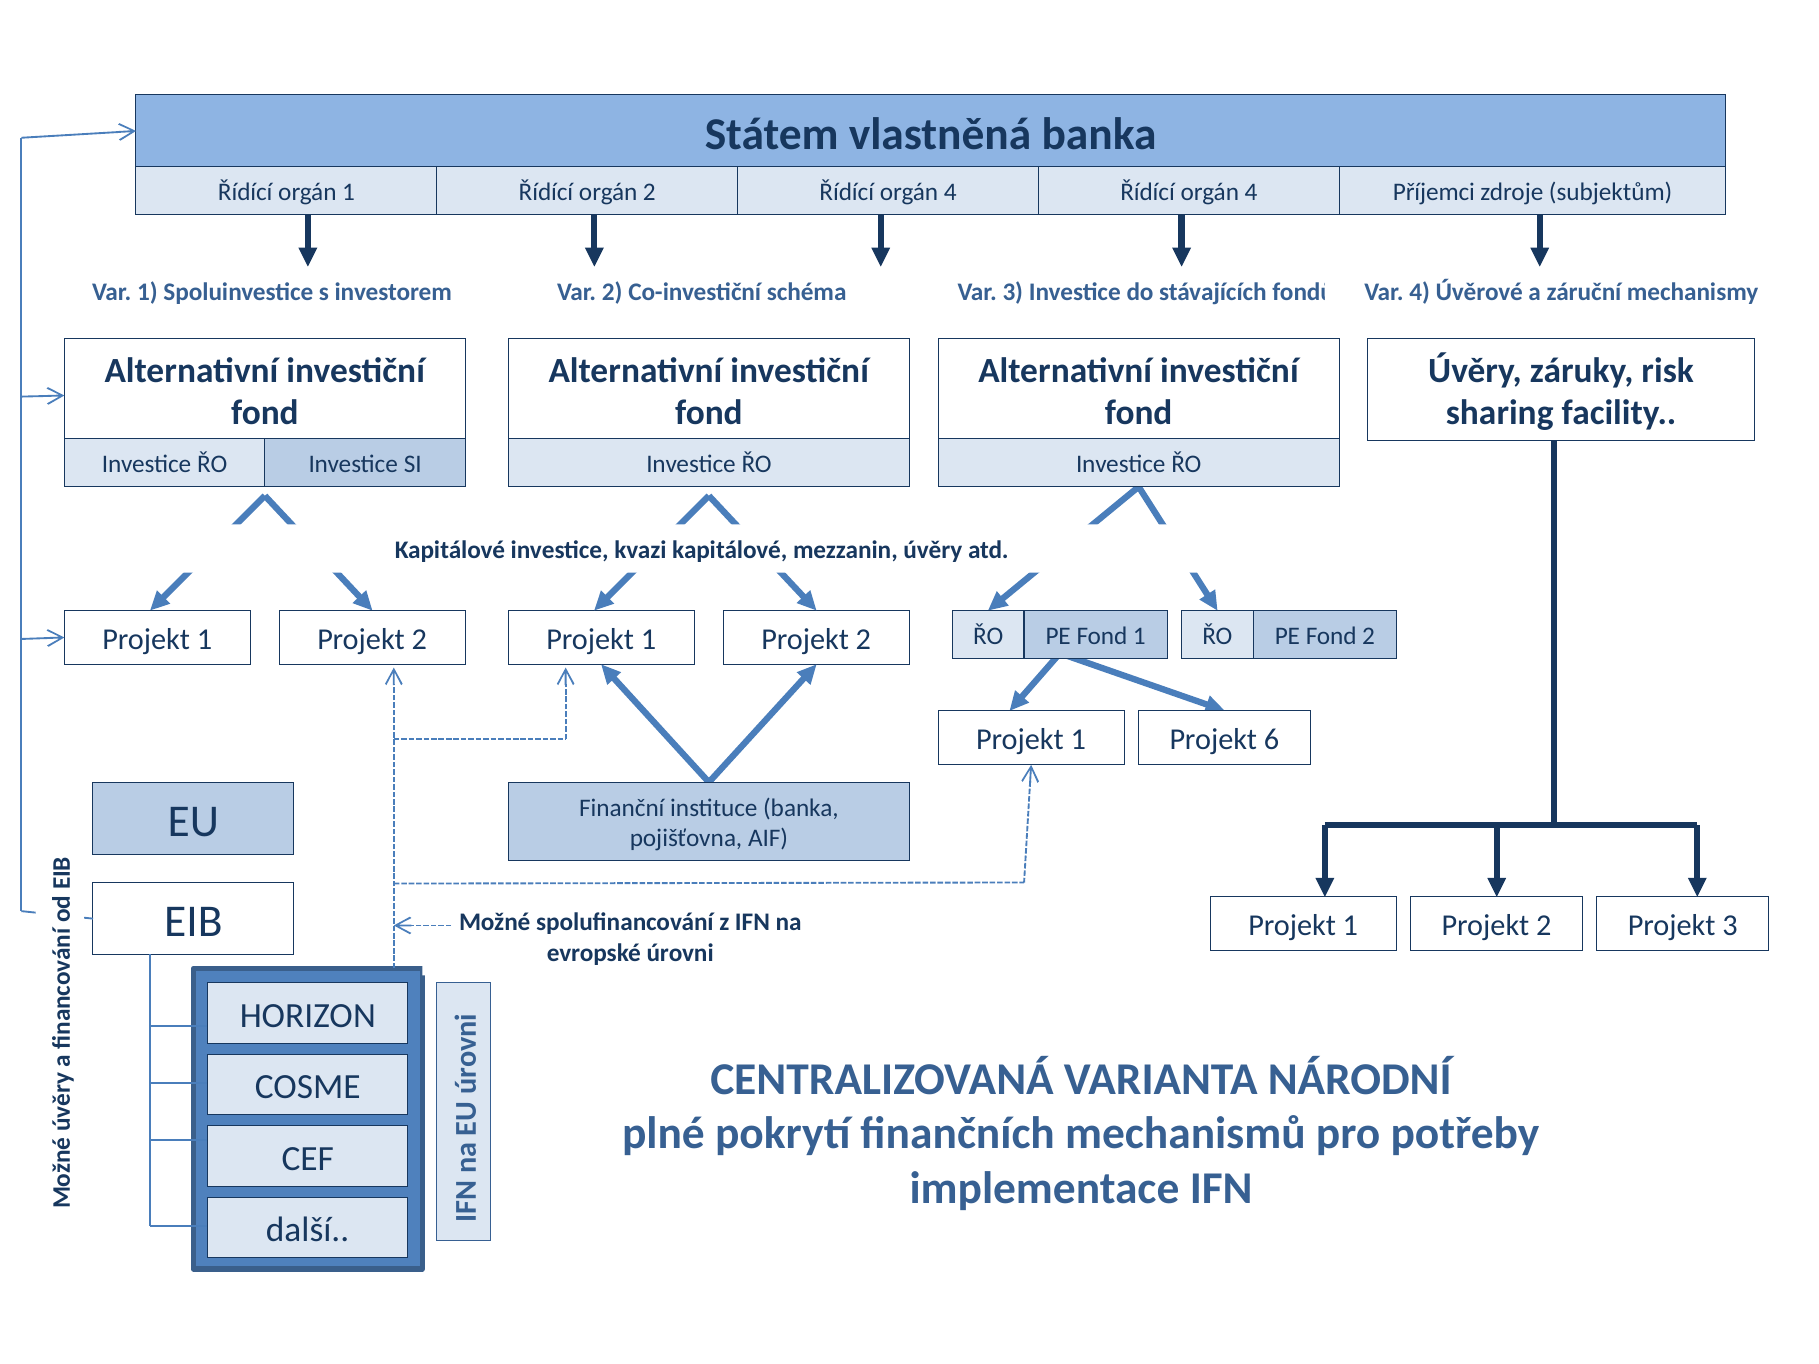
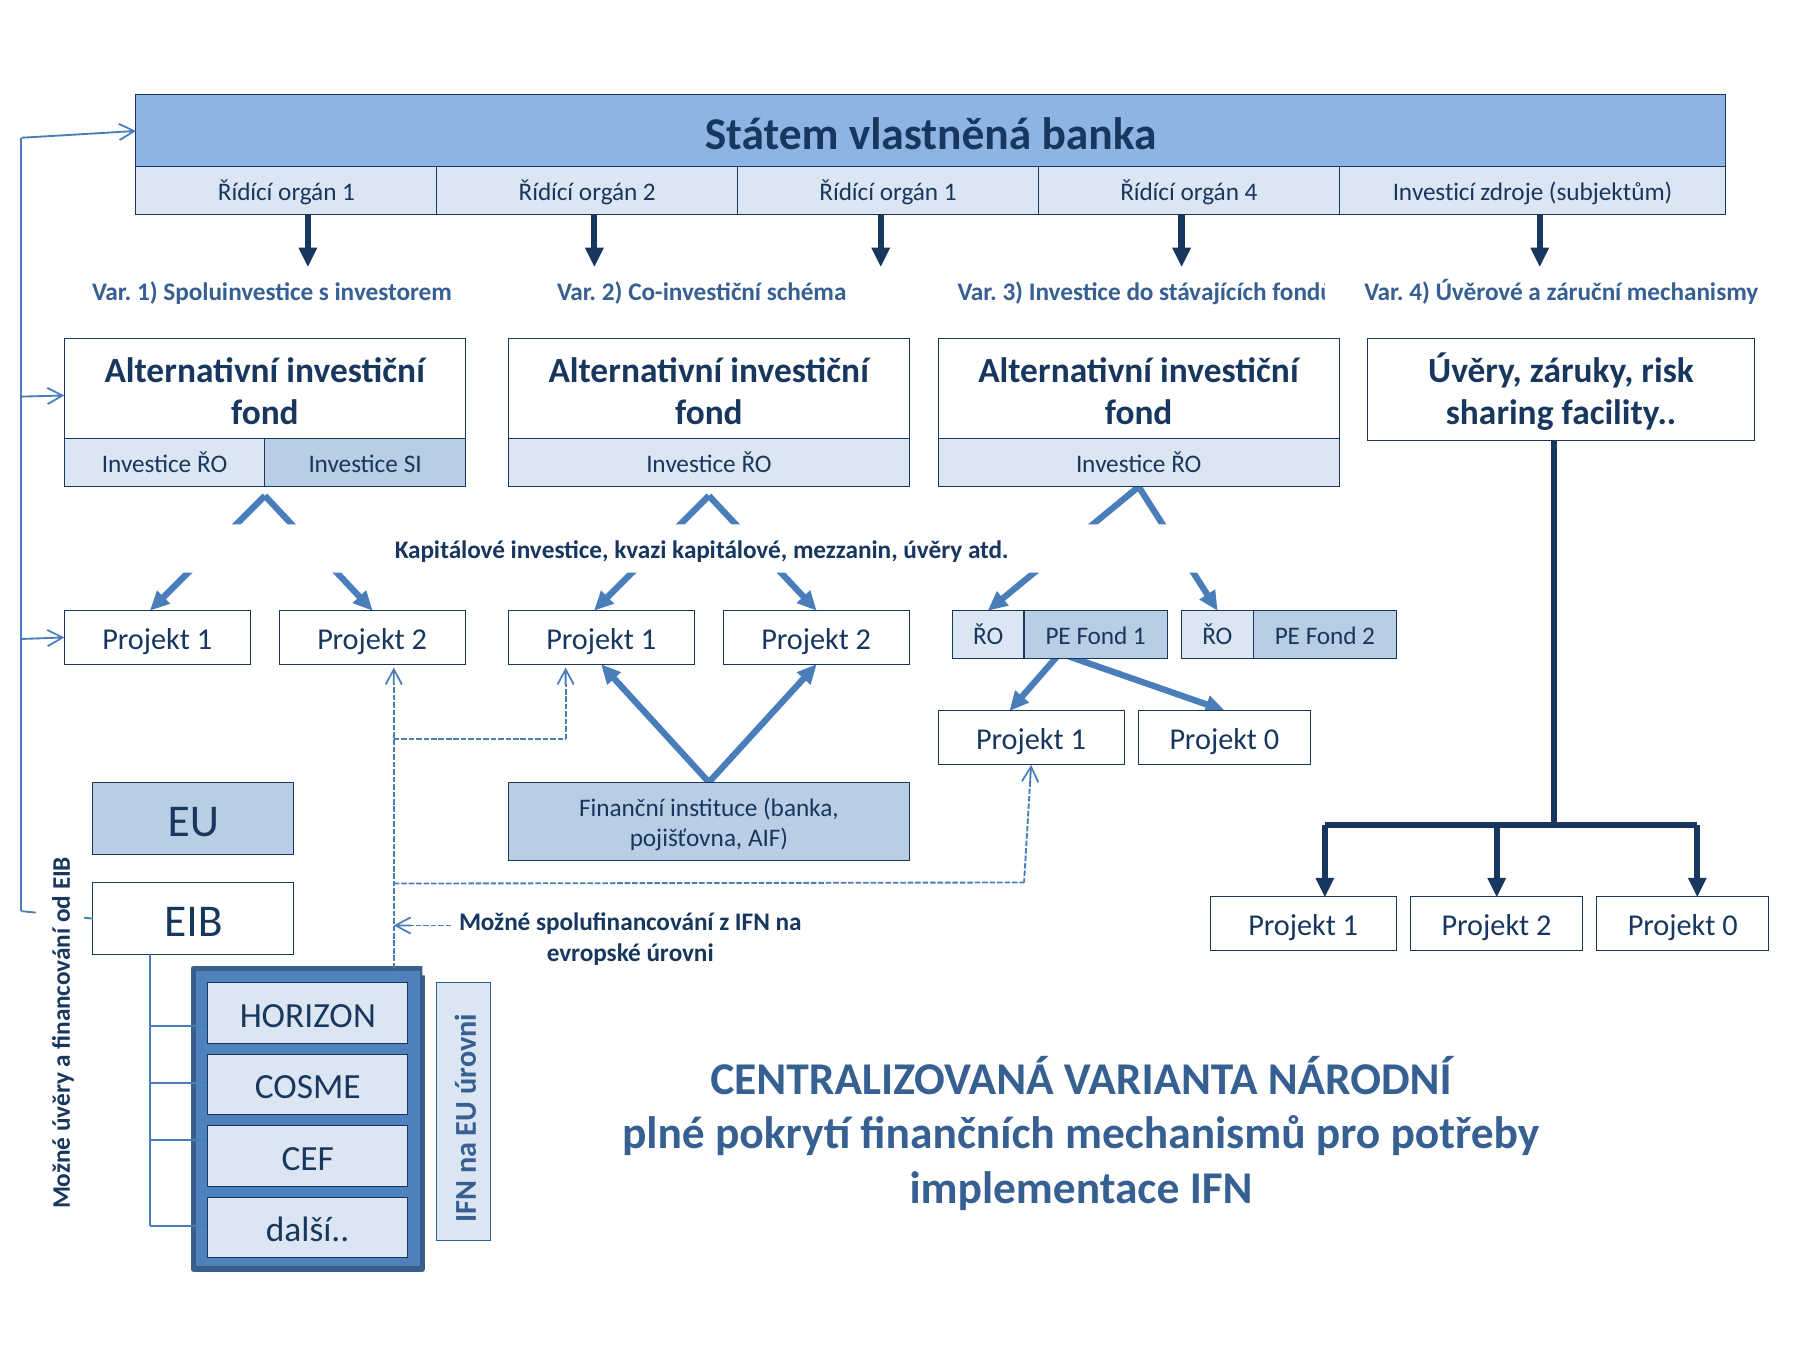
2 Řídící orgán 4: 4 -> 1
Příjemci: Příjemci -> Investicí
1 Projekt 6: 6 -> 0
2 Projekt 3: 3 -> 0
